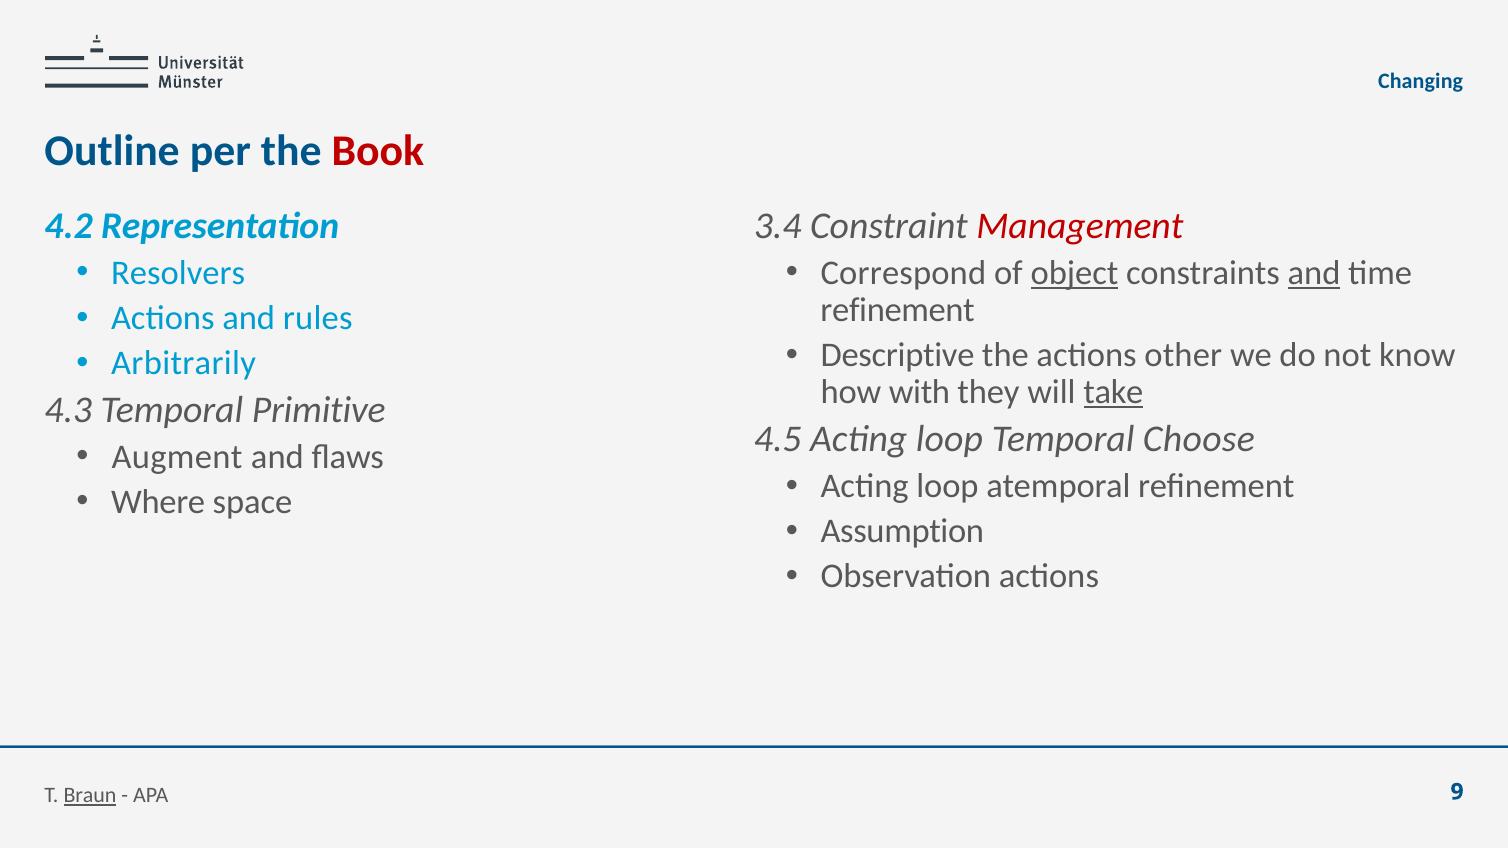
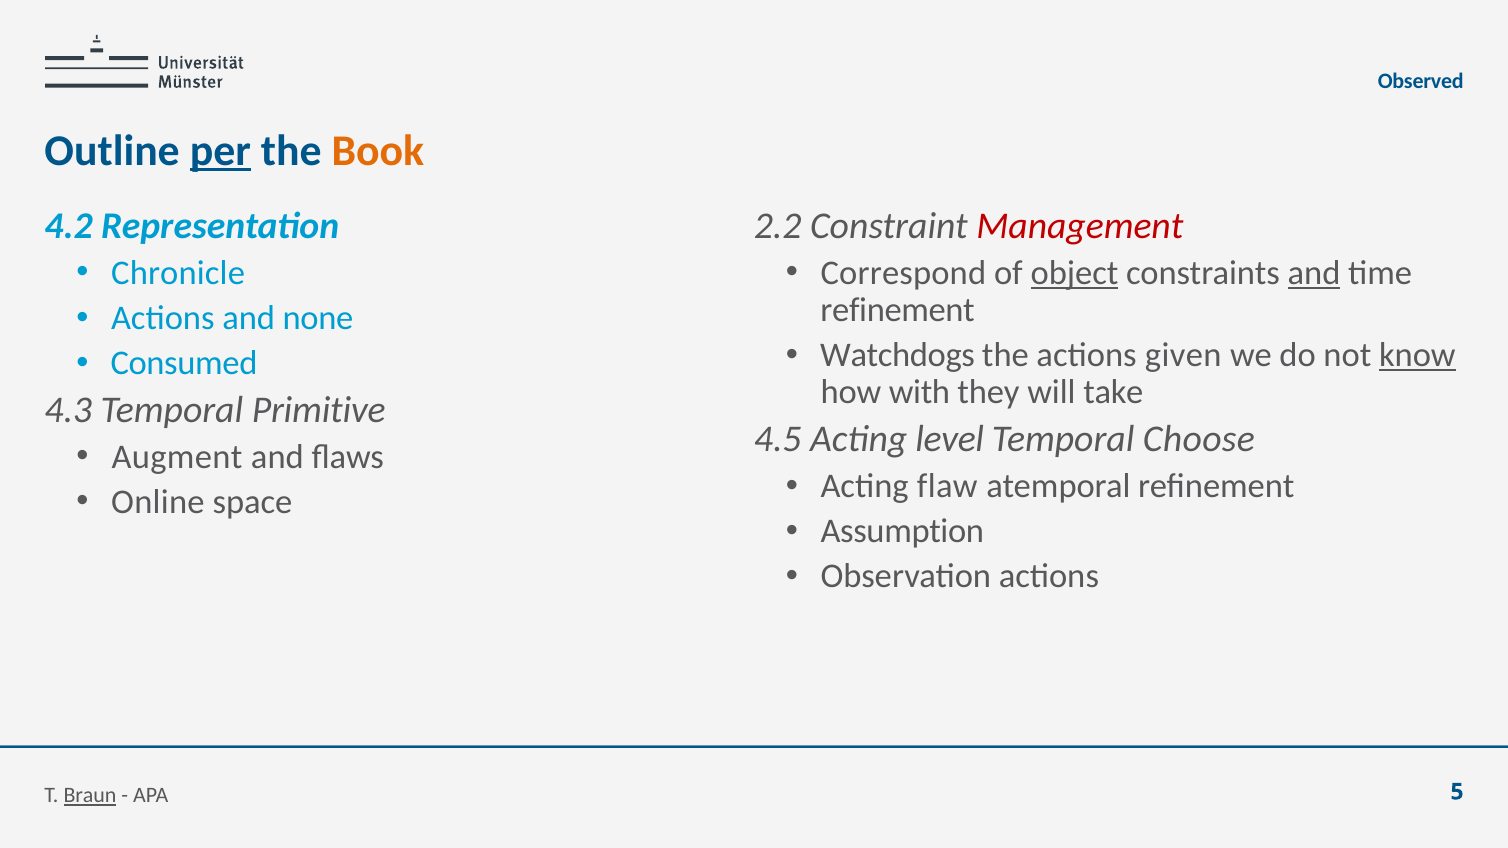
Changing: Changing -> Observed
per underline: none -> present
Book colour: red -> orange
3.4: 3.4 -> 2.2
Resolvers: Resolvers -> Chronicle
rules: rules -> none
Descriptive: Descriptive -> Watchdogs
other: other -> given
know underline: none -> present
Arbitrarily: Arbitrarily -> Consumed
take underline: present -> none
4.5 Acting loop: loop -> level
loop at (947, 486): loop -> flaw
Where: Where -> Online
9: 9 -> 5
